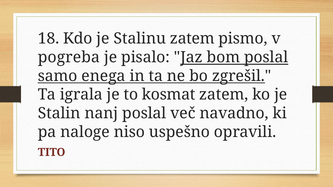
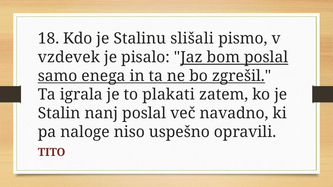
Stalinu zatem: zatem -> slišali
pogreba: pogreba -> vzdevek
kosmat: kosmat -> plakati
